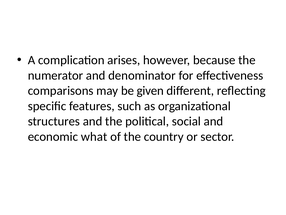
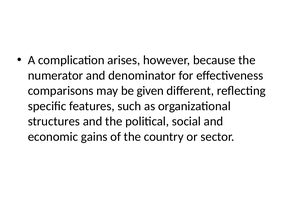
what: what -> gains
